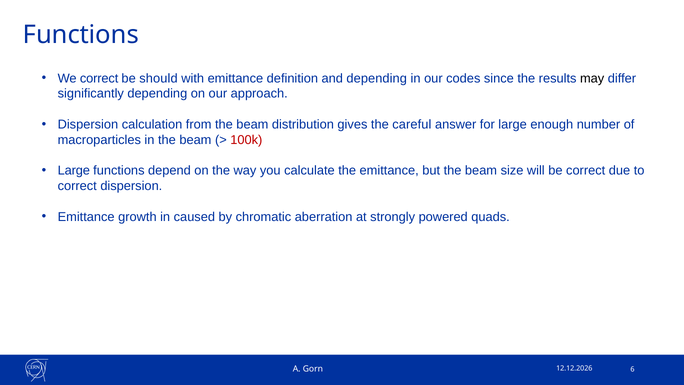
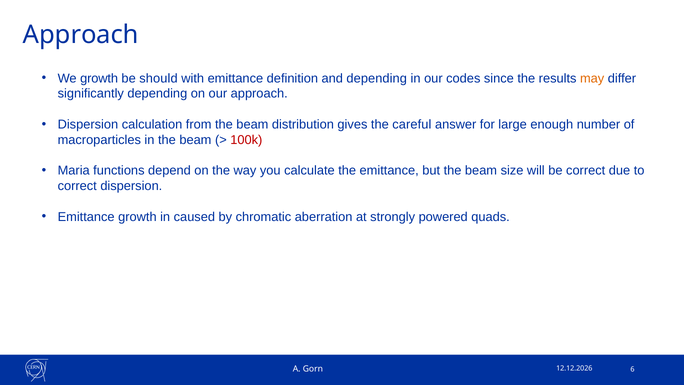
Functions at (81, 35): Functions -> Approach
We correct: correct -> growth
may colour: black -> orange
Large at (74, 171): Large -> Maria
